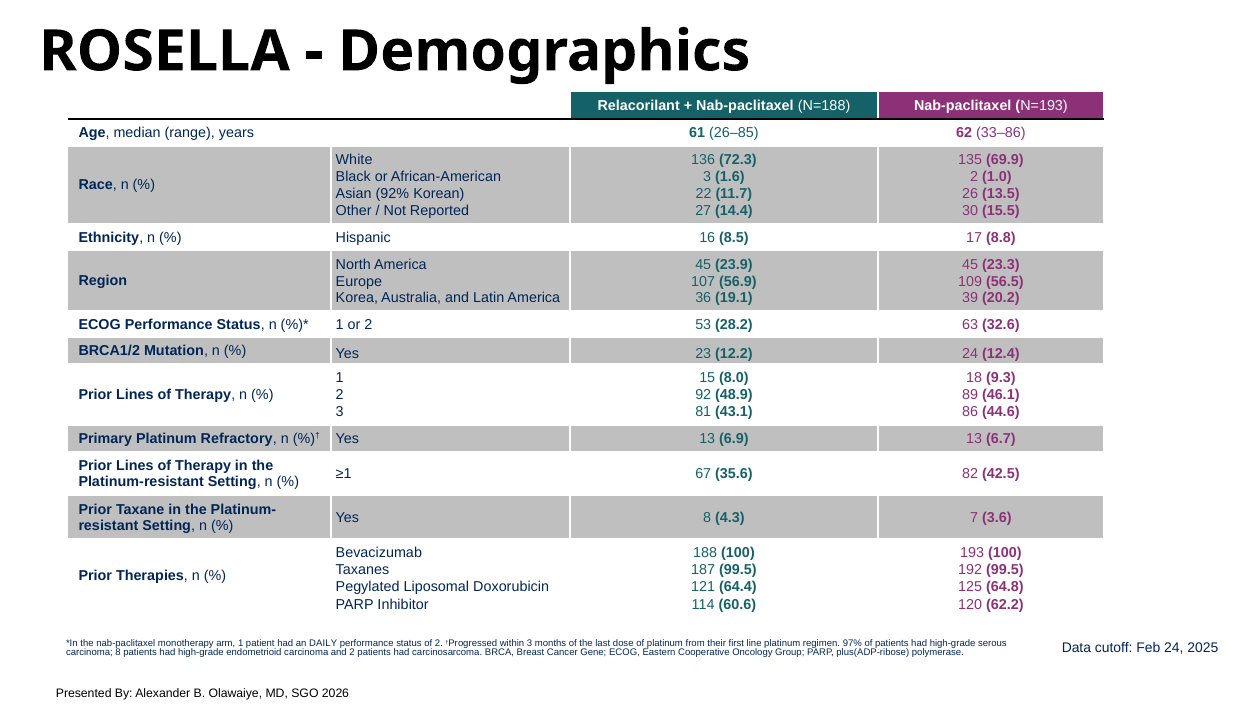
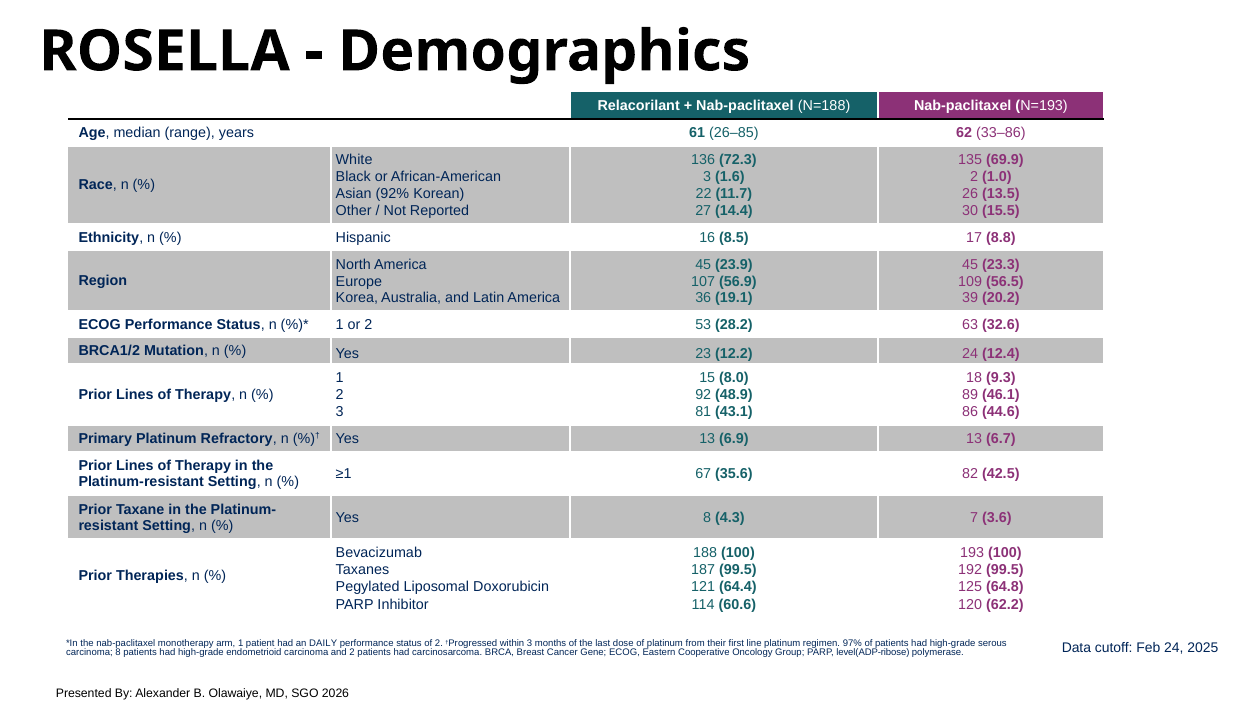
plus(ADP-ribose: plus(ADP-ribose -> level(ADP-ribose
